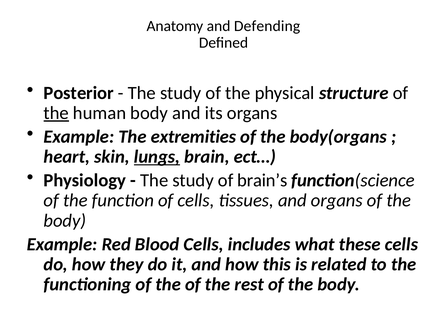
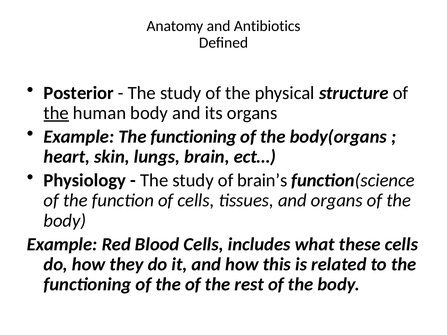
Defending: Defending -> Antibiotics
Example The extremities: extremities -> functioning
lungs underline: present -> none
